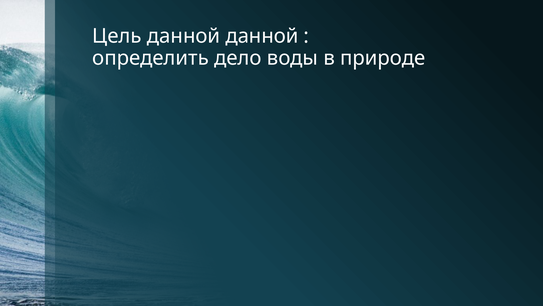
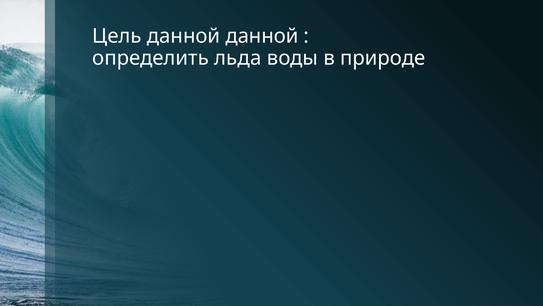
дело: дело -> льда
